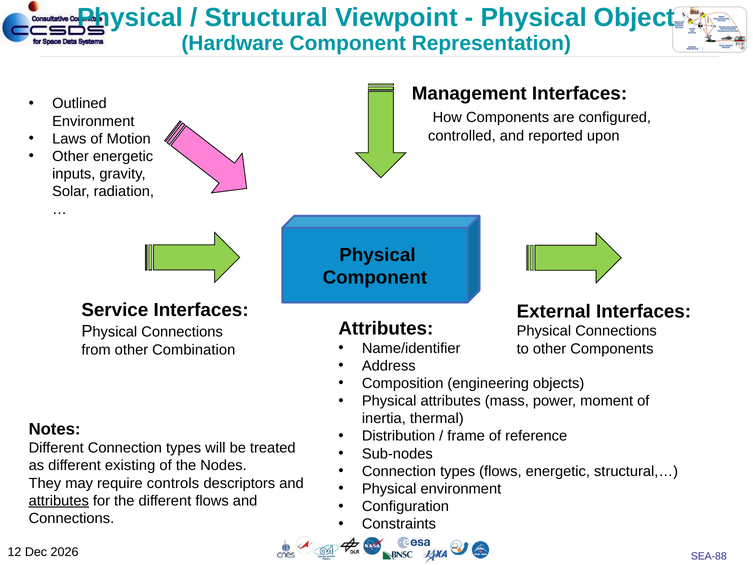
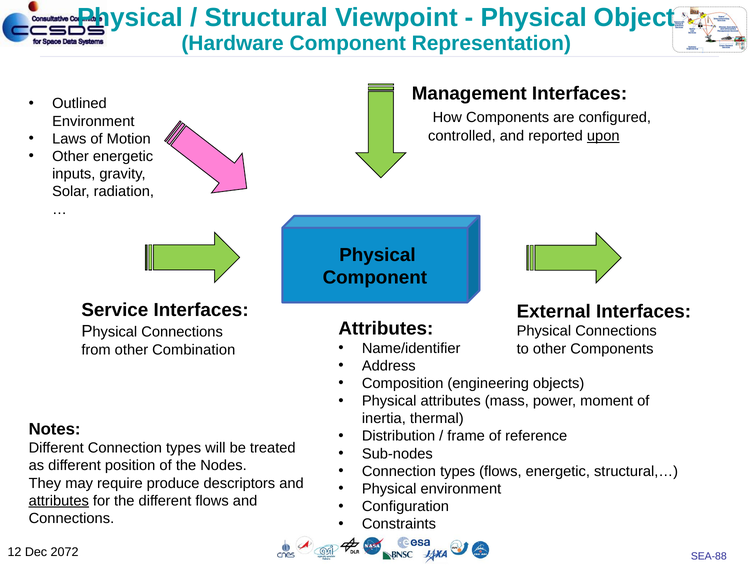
upon underline: none -> present
existing: existing -> position
controls: controls -> produce
2026: 2026 -> 2072
